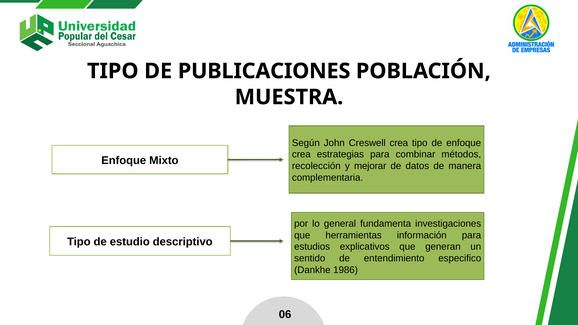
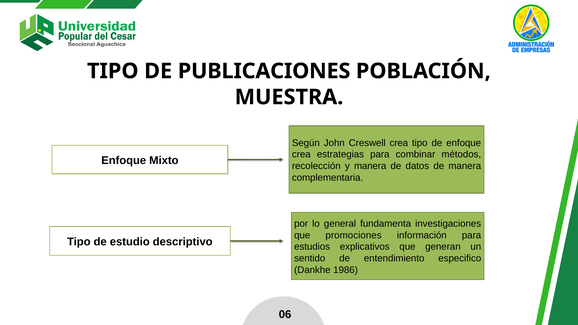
y mejorar: mejorar -> manera
herramientas: herramientas -> promociones
